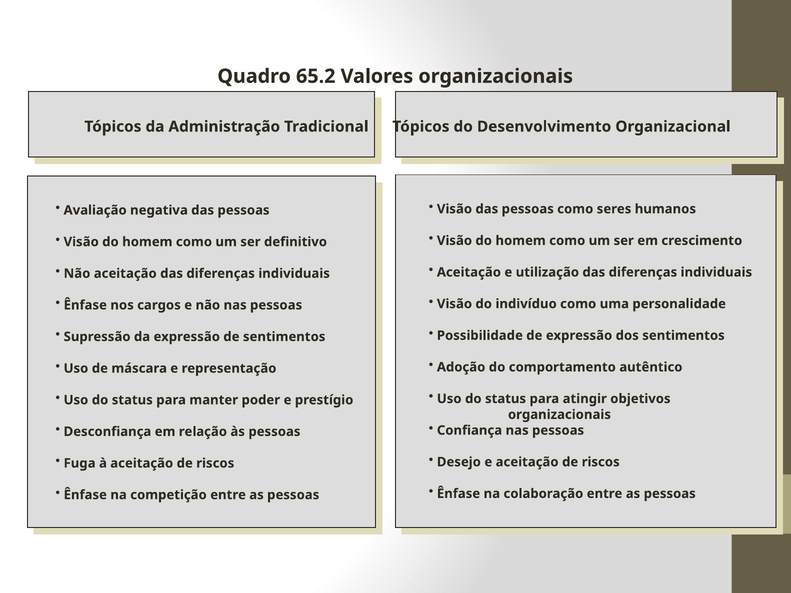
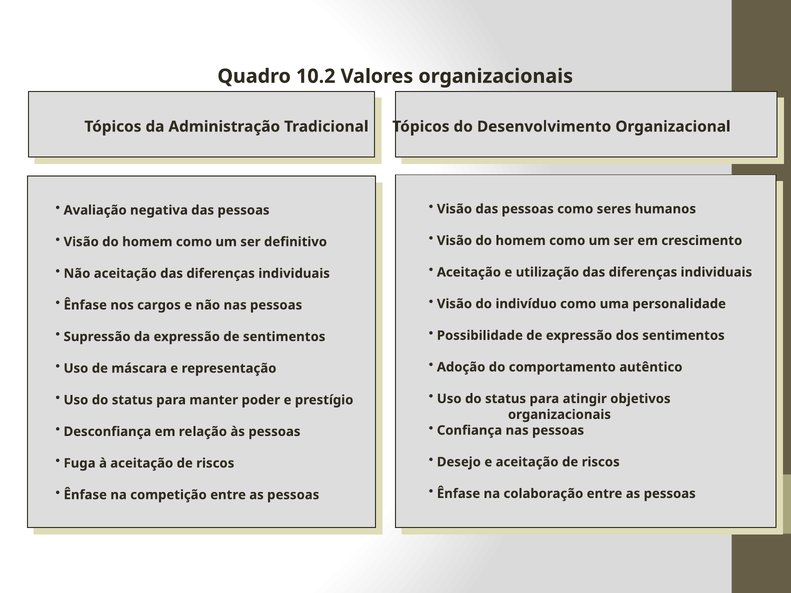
65.2: 65.2 -> 10.2
